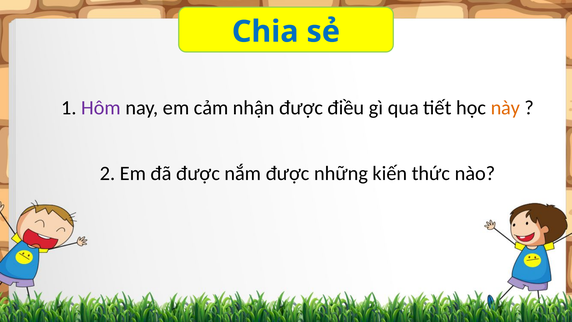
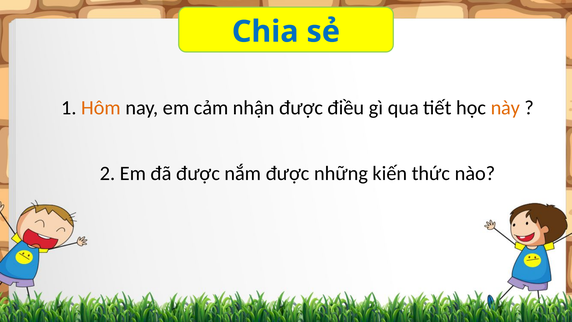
Hôm colour: purple -> orange
